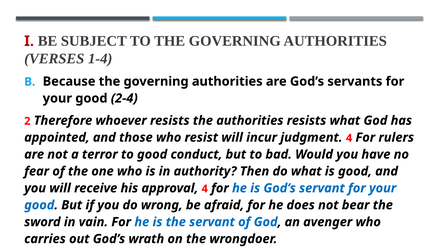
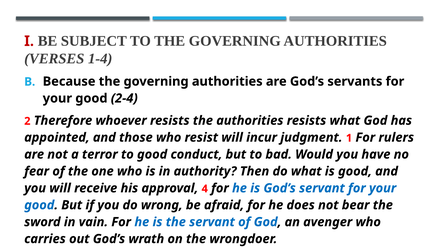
judgment 4: 4 -> 1
